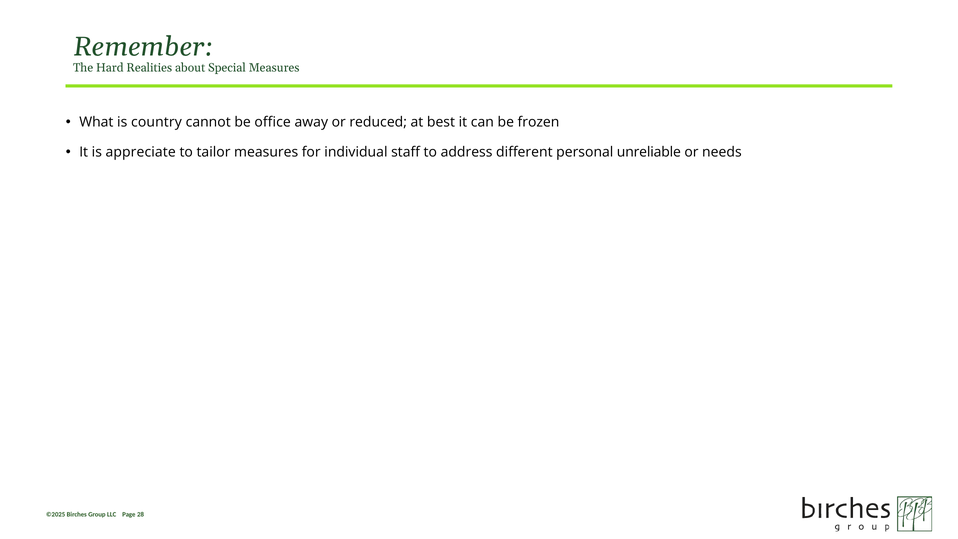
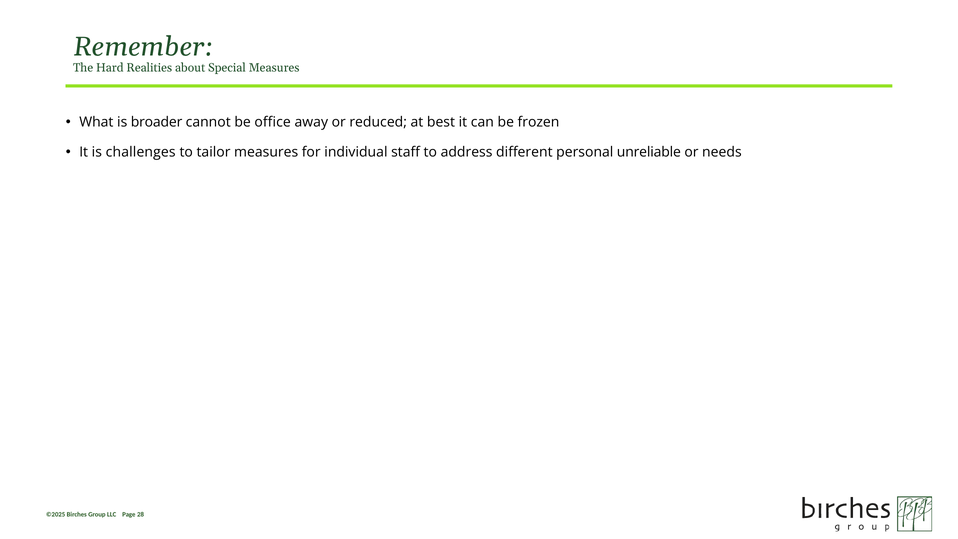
country: country -> broader
appreciate: appreciate -> challenges
